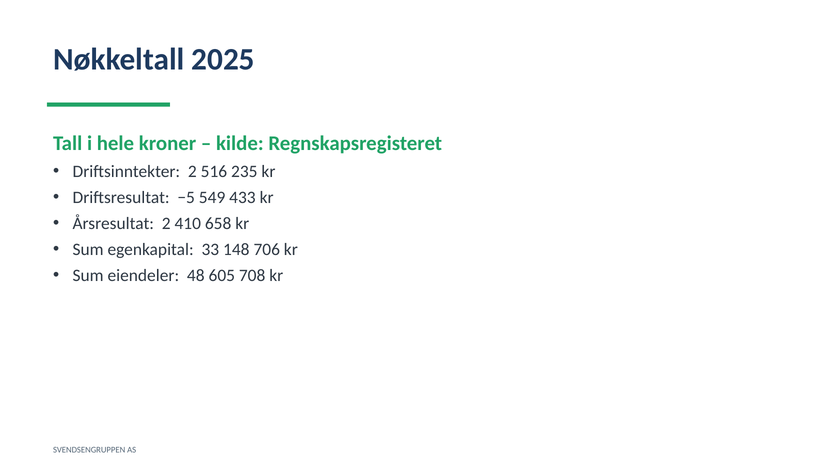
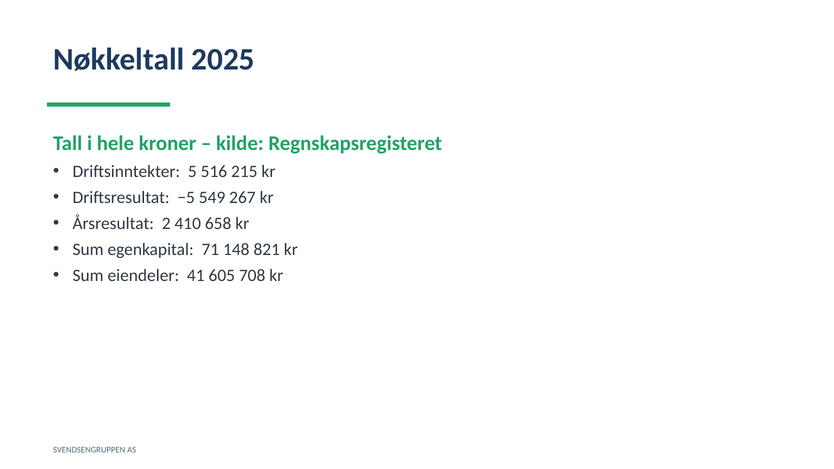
Driftsinntekter 2: 2 -> 5
235: 235 -> 215
433: 433 -> 267
33: 33 -> 71
706: 706 -> 821
48: 48 -> 41
